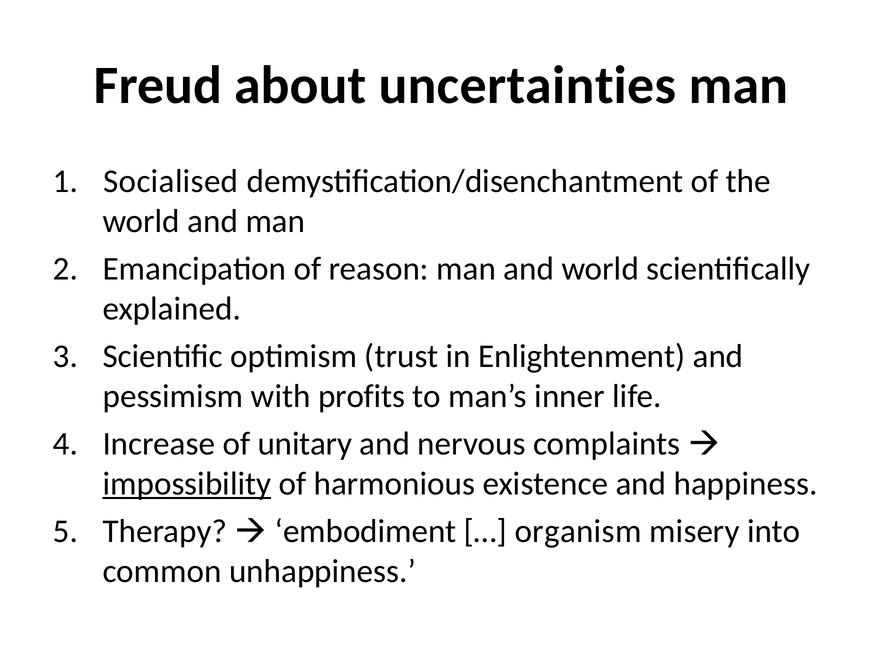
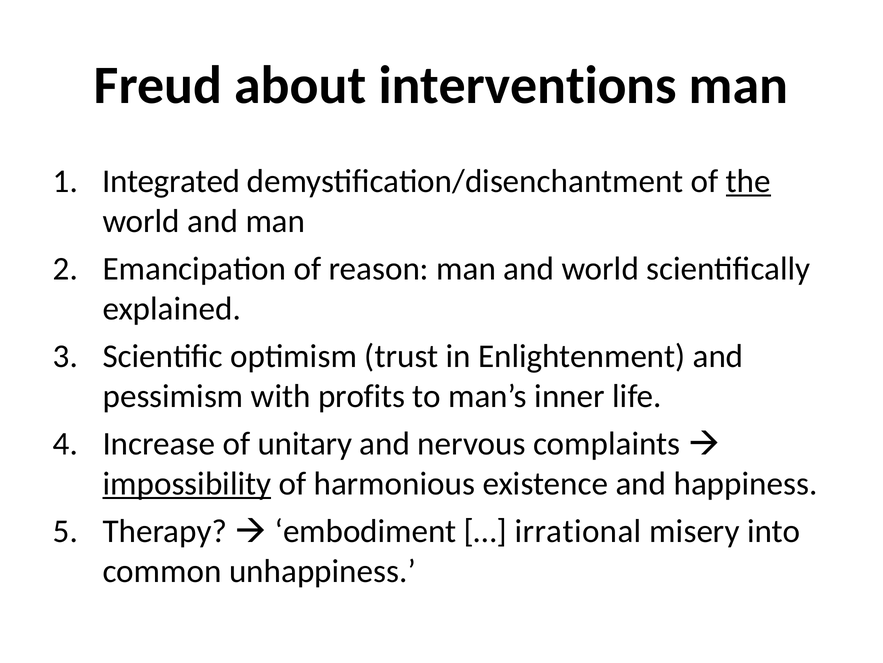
uncertainties: uncertainties -> interventions
Socialised: Socialised -> Integrated
the underline: none -> present
organism: organism -> irrational
